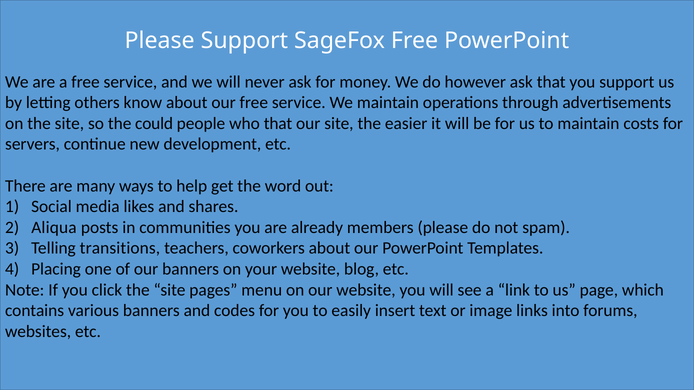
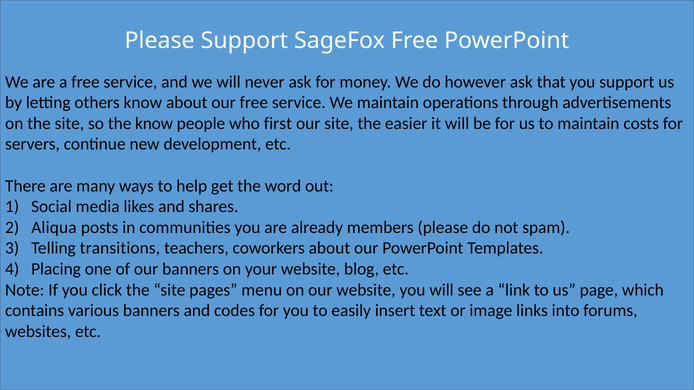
the could: could -> know
who that: that -> first
